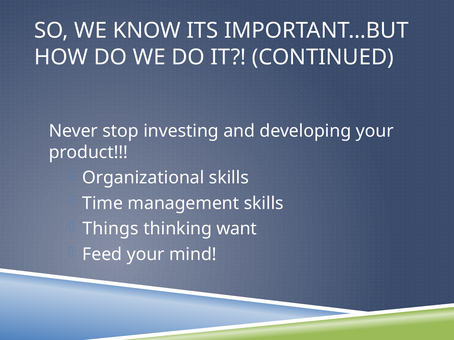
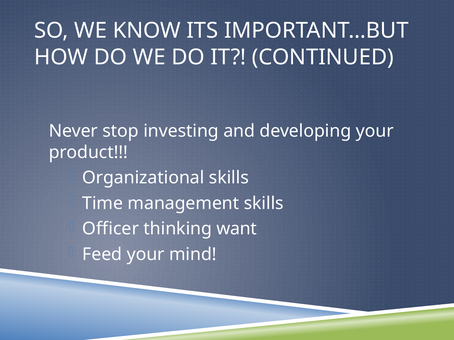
Things: Things -> Officer
